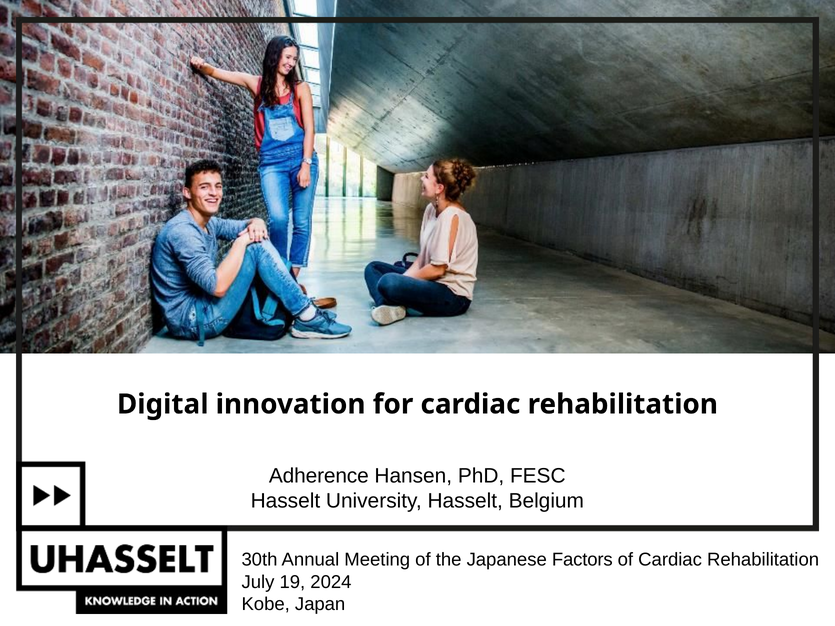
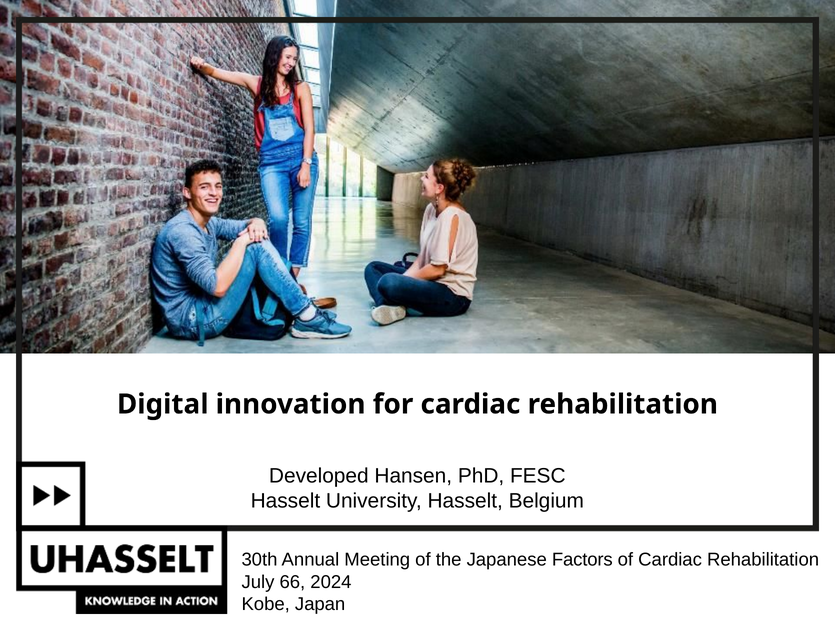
Adherence: Adherence -> Developed
19: 19 -> 66
